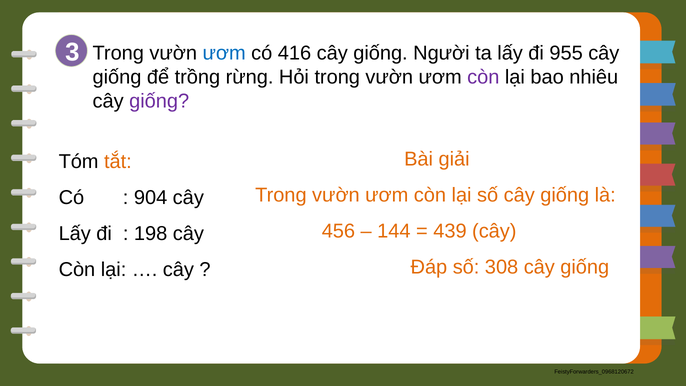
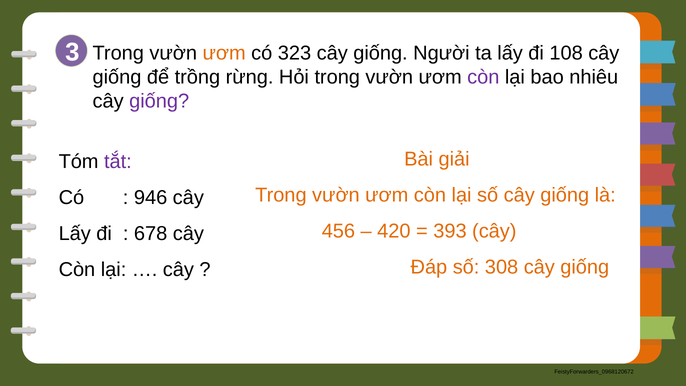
ươm at (224, 53) colour: blue -> orange
416: 416 -> 323
955: 955 -> 108
tắt colour: orange -> purple
904: 904 -> 946
144: 144 -> 420
439: 439 -> 393
198: 198 -> 678
